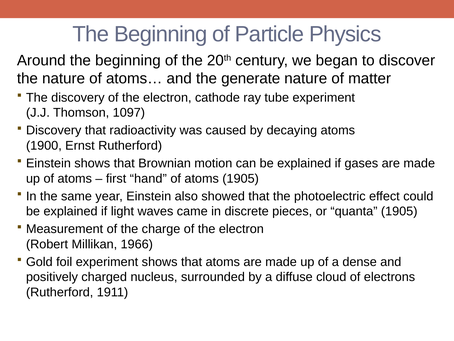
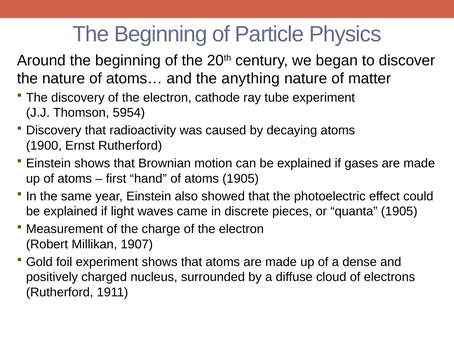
generate: generate -> anything
1097: 1097 -> 5954
1966: 1966 -> 1907
